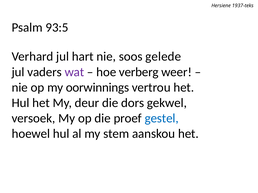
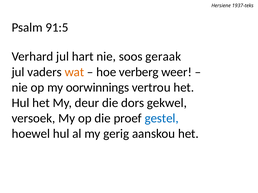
93:5: 93:5 -> 91:5
gelede: gelede -> geraak
wat colour: purple -> orange
stem: stem -> gerig
